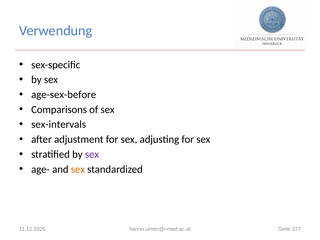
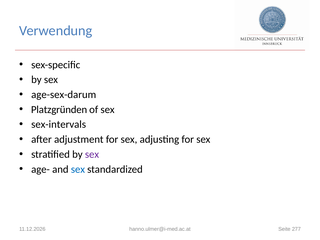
age-sex-before: age-sex-before -> age-sex-darum
Comparisons: Comparisons -> Platzgründen
sex at (78, 169) colour: orange -> blue
